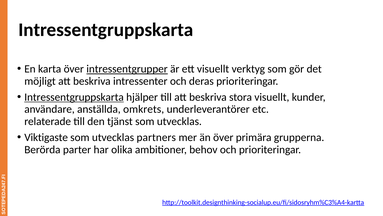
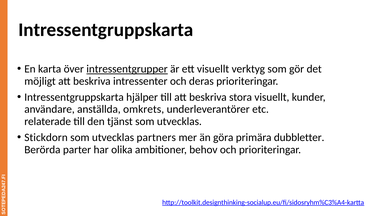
Intressentgruppskarta at (74, 97) underline: present -> none
Viktigaste: Viktigaste -> Stickdorn
än över: över -> göra
grupperna: grupperna -> dubbletter
